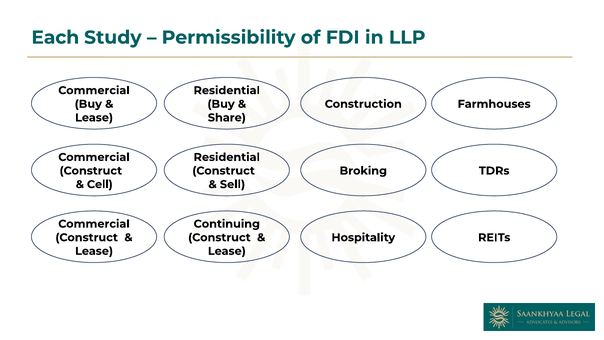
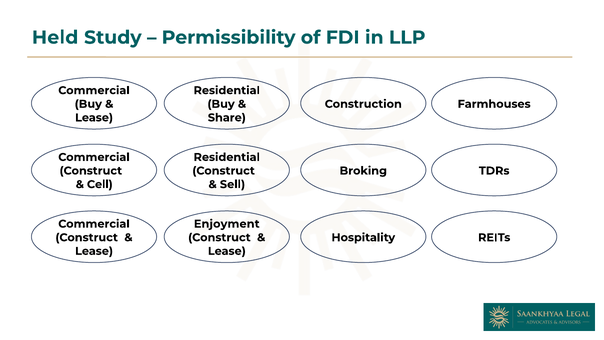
Each: Each -> Held
Continuing: Continuing -> Enjoyment
